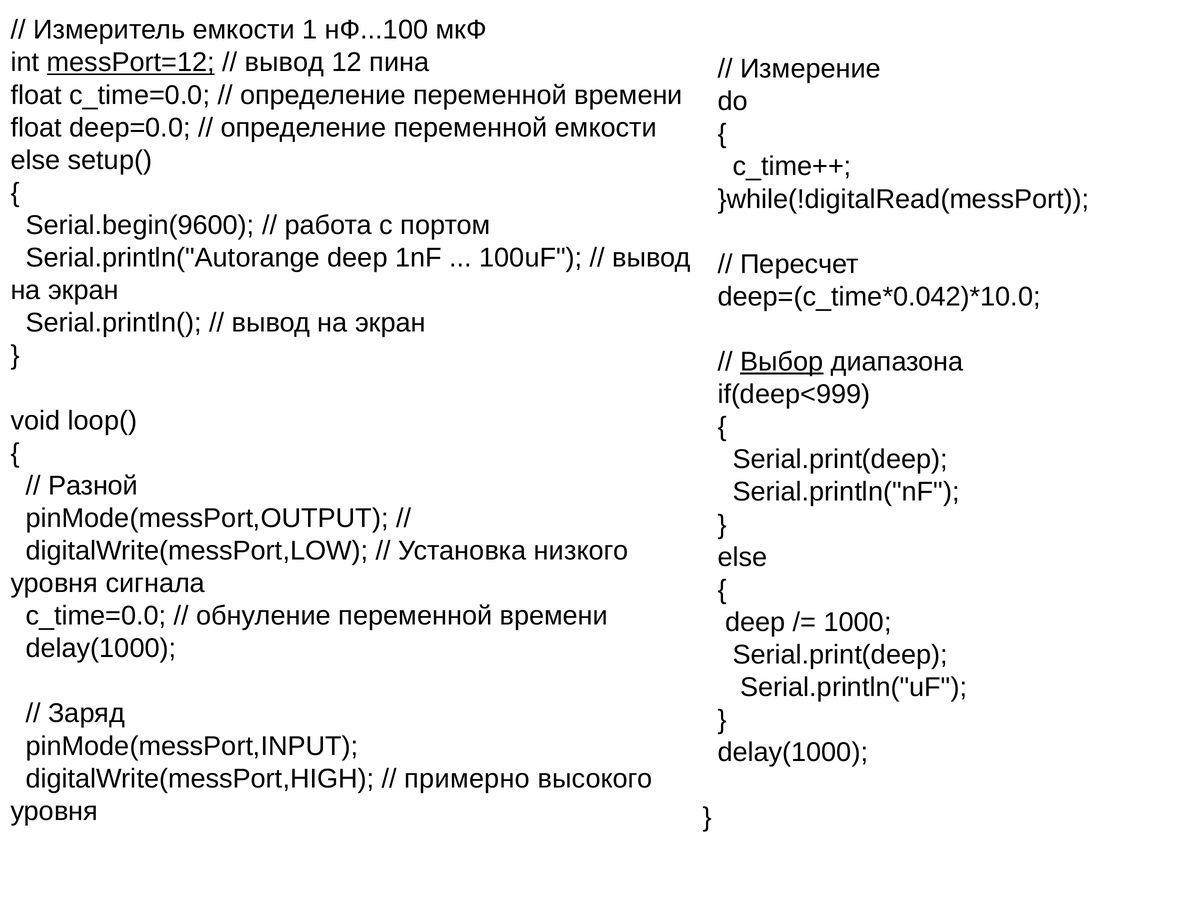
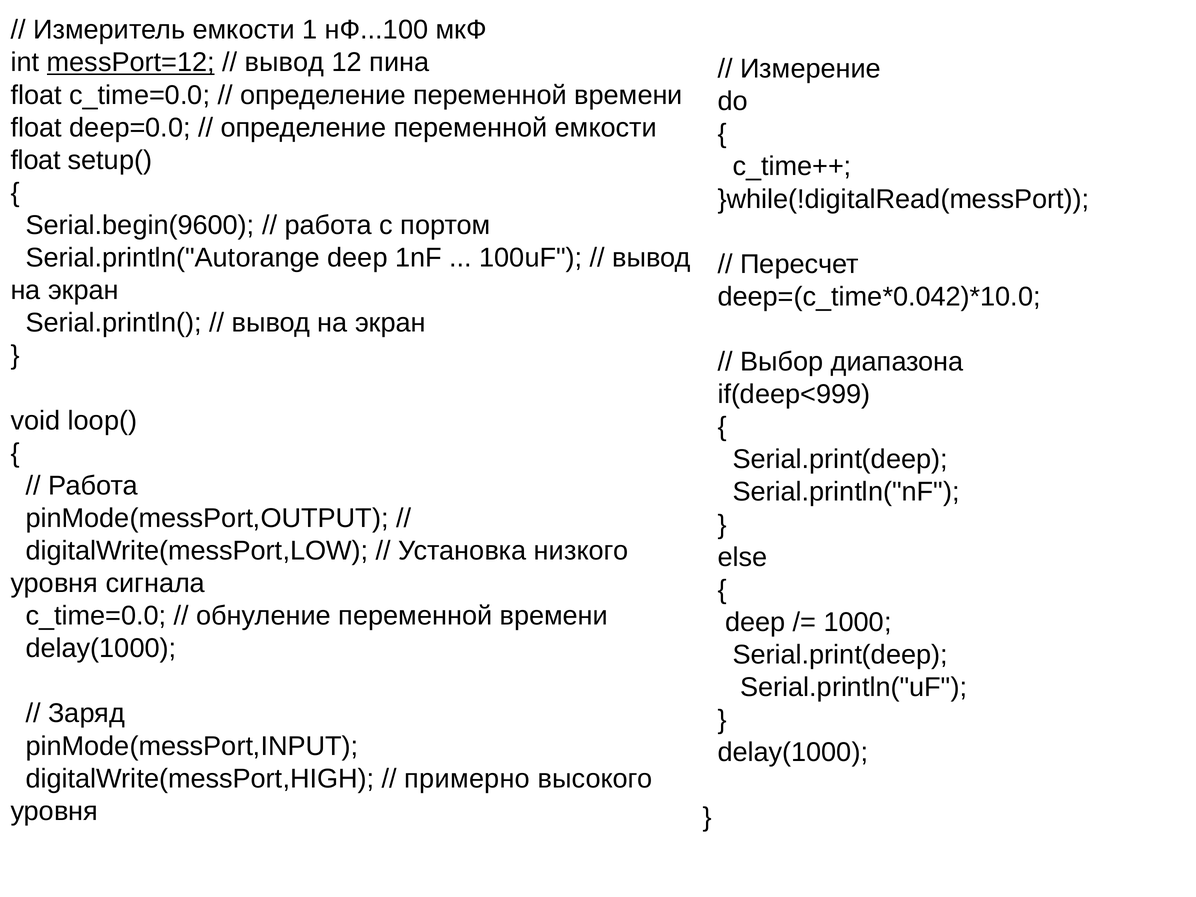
else at (35, 160): else -> float
Выбор underline: present -> none
Разной at (93, 486): Разной -> Работа
